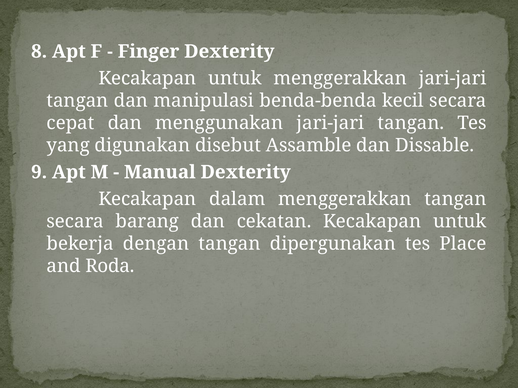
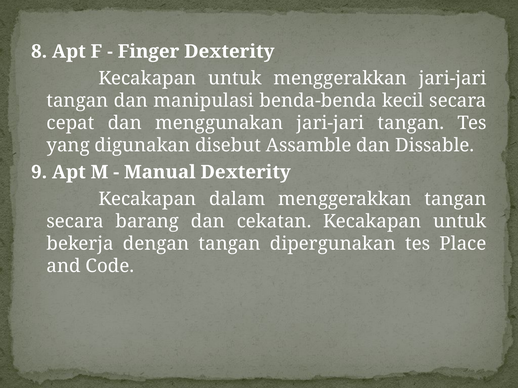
Roda: Roda -> Code
